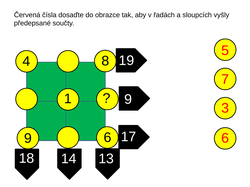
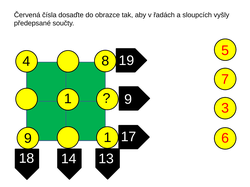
9 6: 6 -> 1
